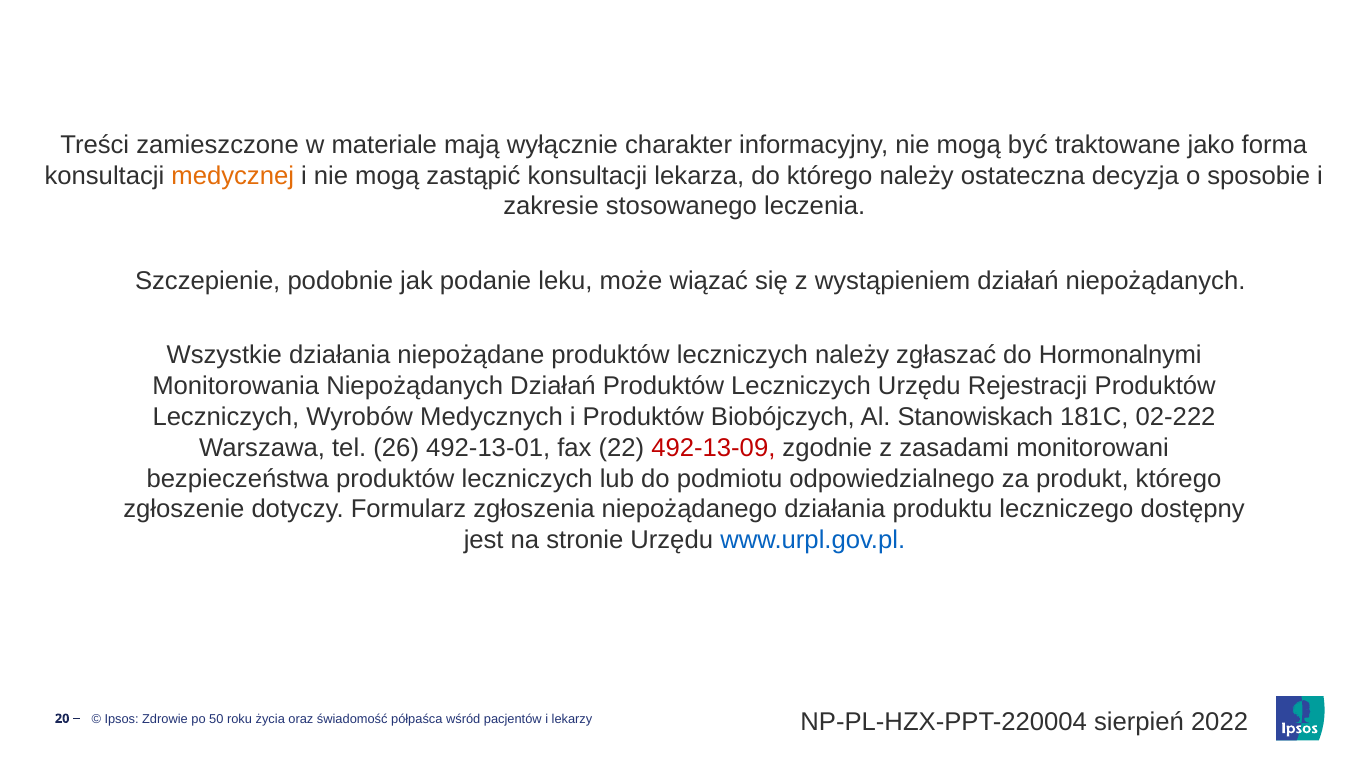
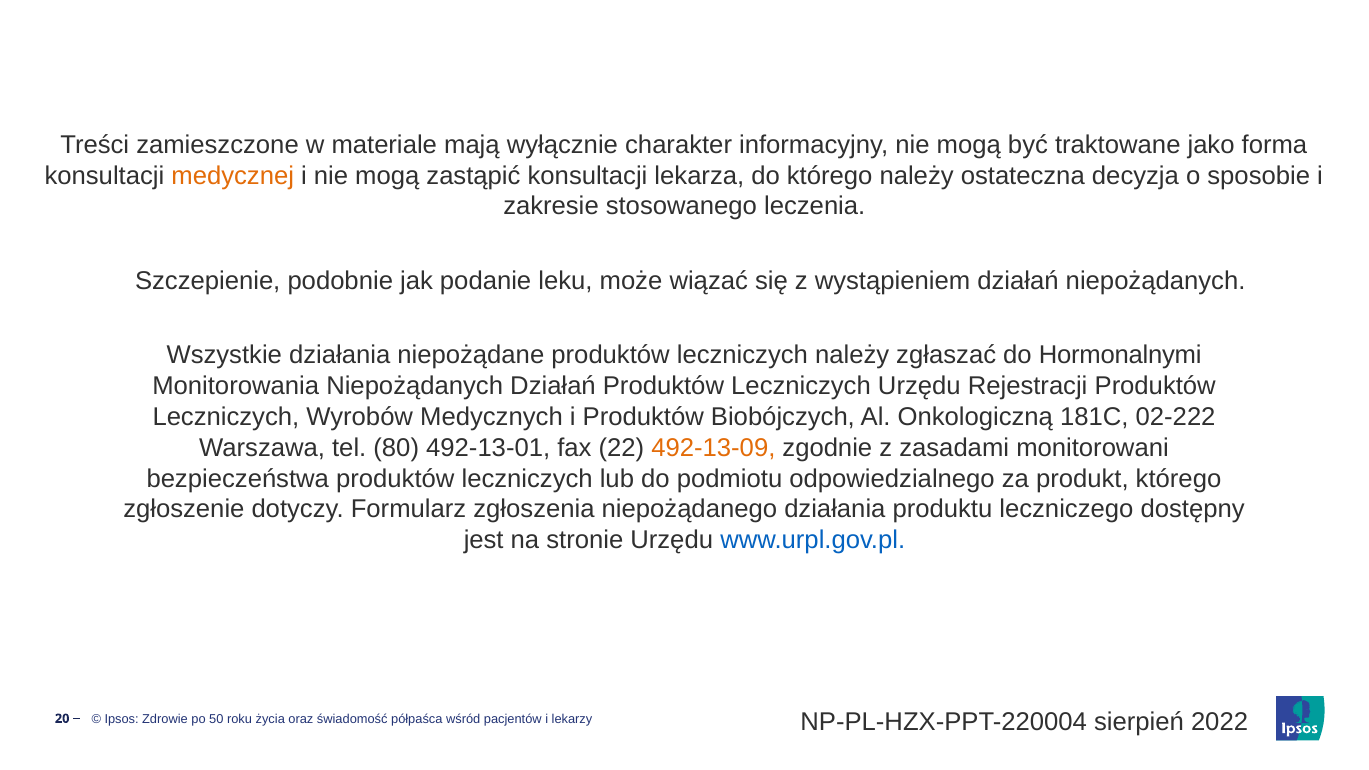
Stanowiskach: Stanowiskach -> Onkologiczną
26: 26 -> 80
492-13-09 colour: red -> orange
